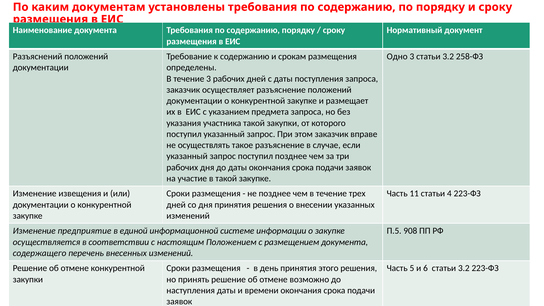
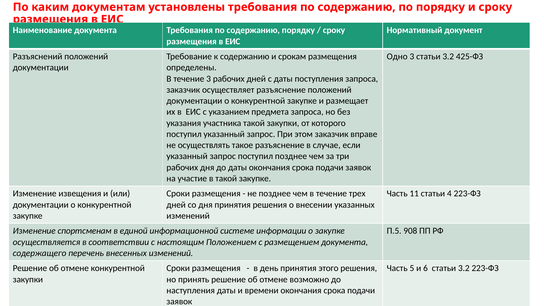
258-ФЗ: 258-ФЗ -> 425-ФЗ
предприятие: предприятие -> спортсменам
